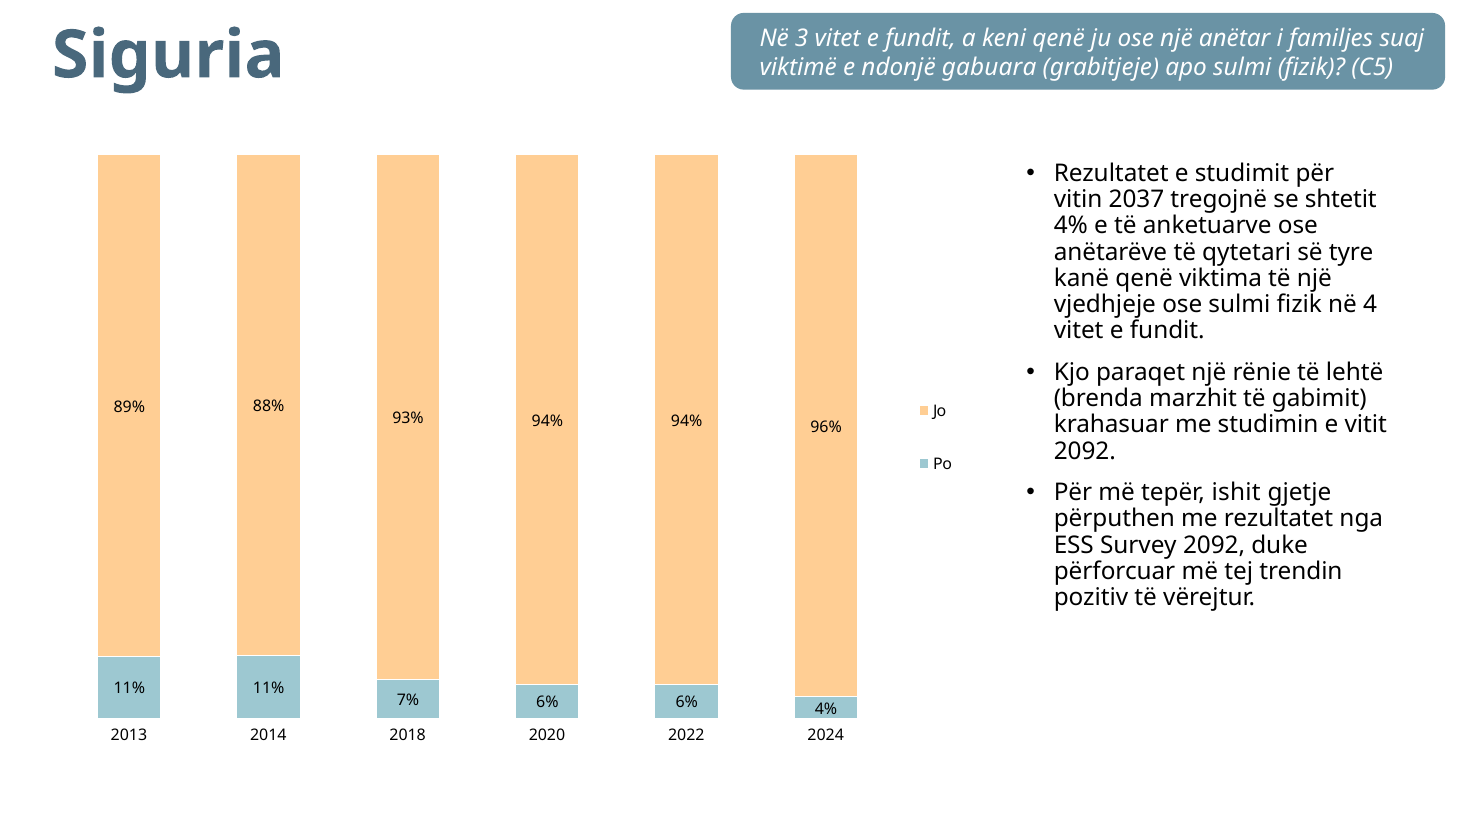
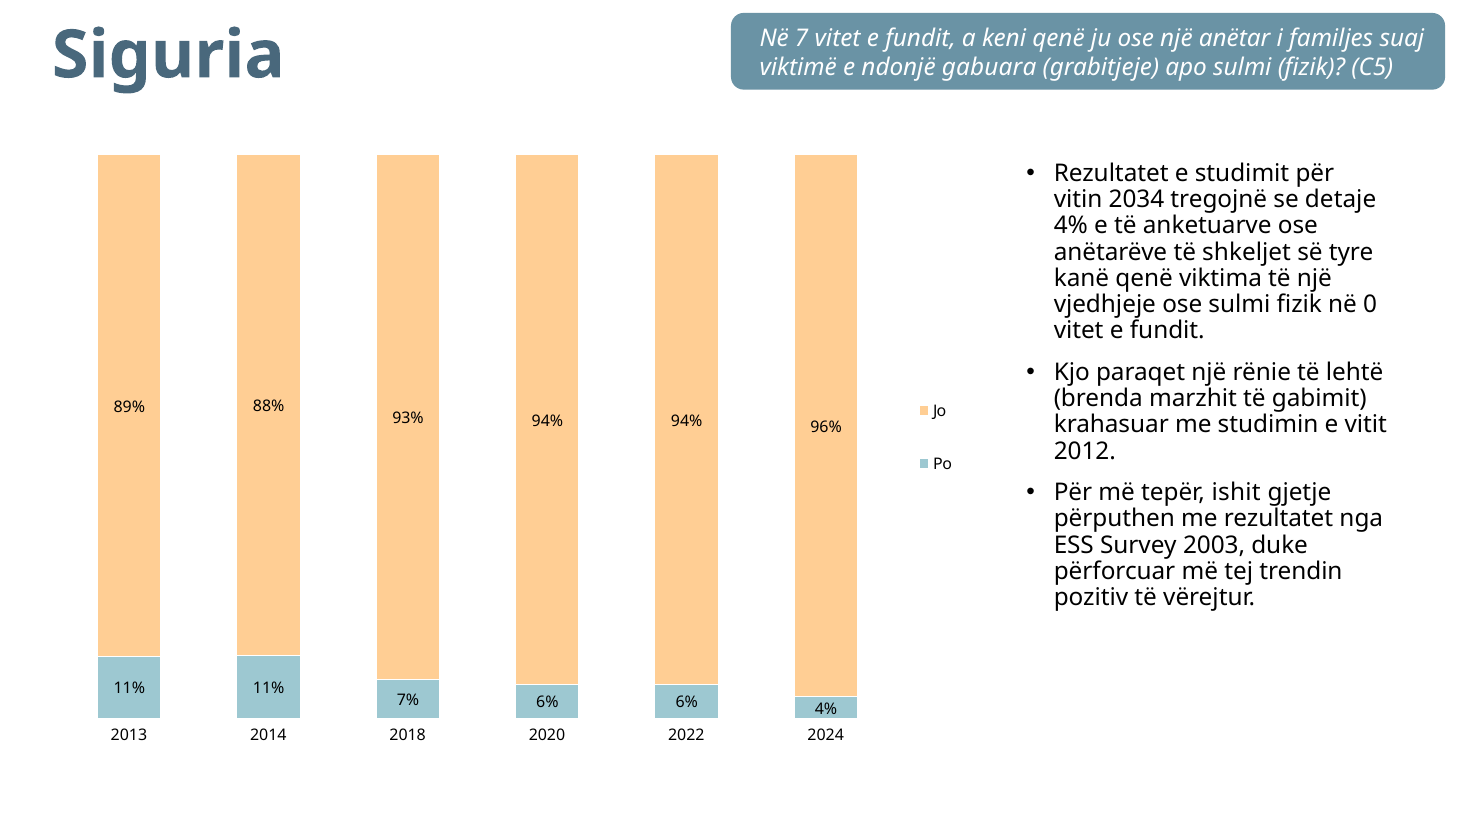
3: 3 -> 7
2037: 2037 -> 2034
shtetit: shtetit -> detaje
qytetari: qytetari -> shkeljet
4: 4 -> 0
2092 at (1085, 451): 2092 -> 2012
Survey 2092: 2092 -> 2003
